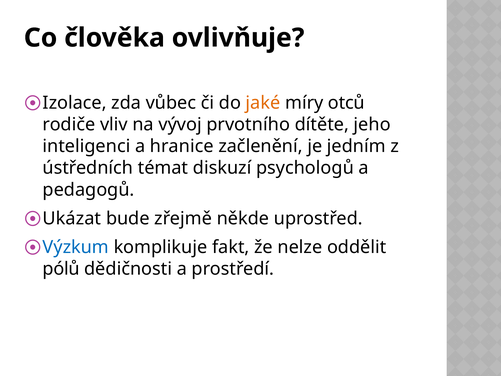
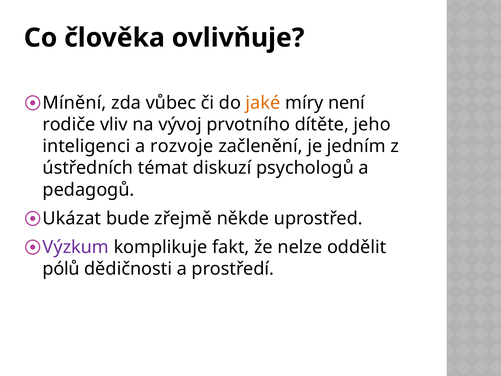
Izolace: Izolace -> Mínění
otců: otců -> není
hranice: hranice -> rozvoje
Výzkum colour: blue -> purple
